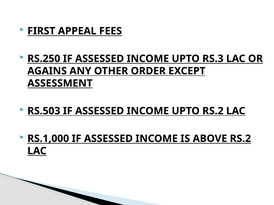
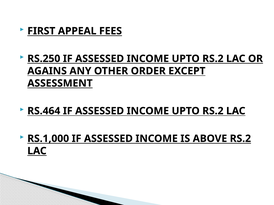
RS.3 at (213, 59): RS.3 -> RS.2
RS.503: RS.503 -> RS.464
